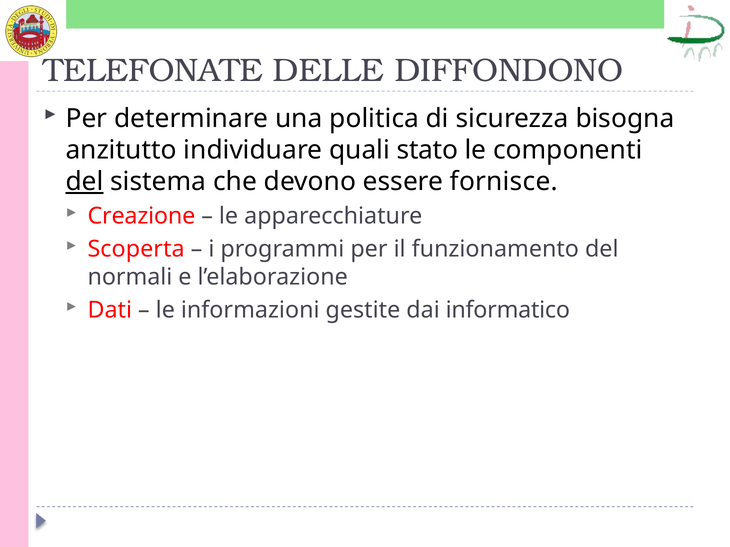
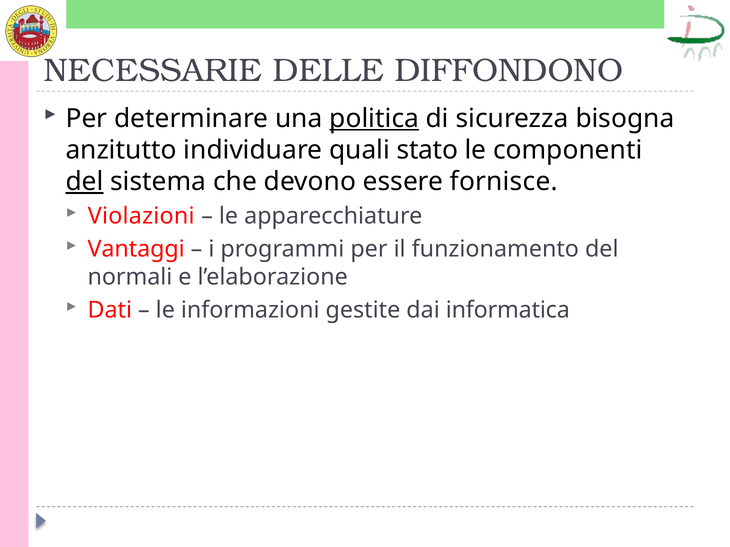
TELEFONATE: TELEFONATE -> NECESSARIE
politica underline: none -> present
Creazione: Creazione -> Violazioni
Scoperta: Scoperta -> Vantaggi
informatico: informatico -> informatica
